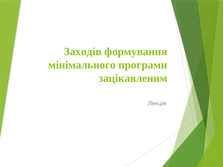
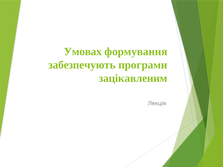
Заходів: Заходів -> Умовах
мінімального: мінімального -> забезпечують
